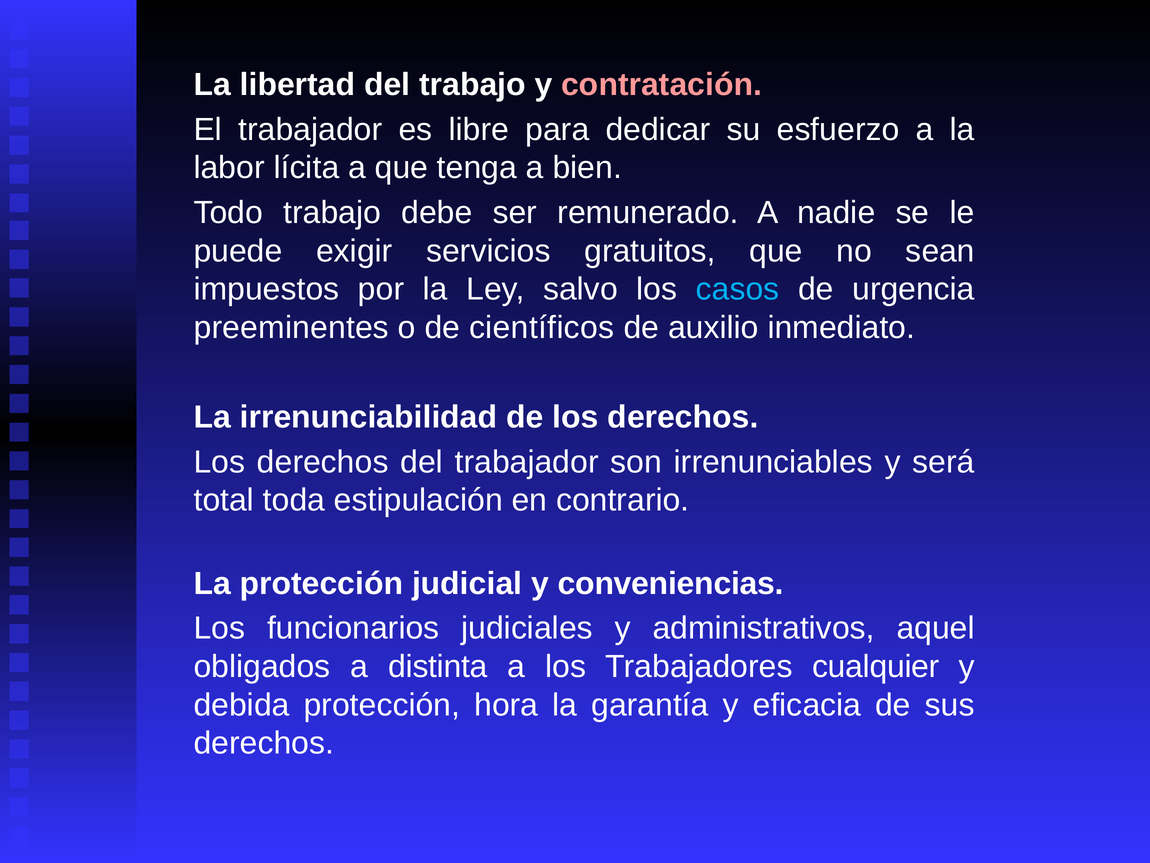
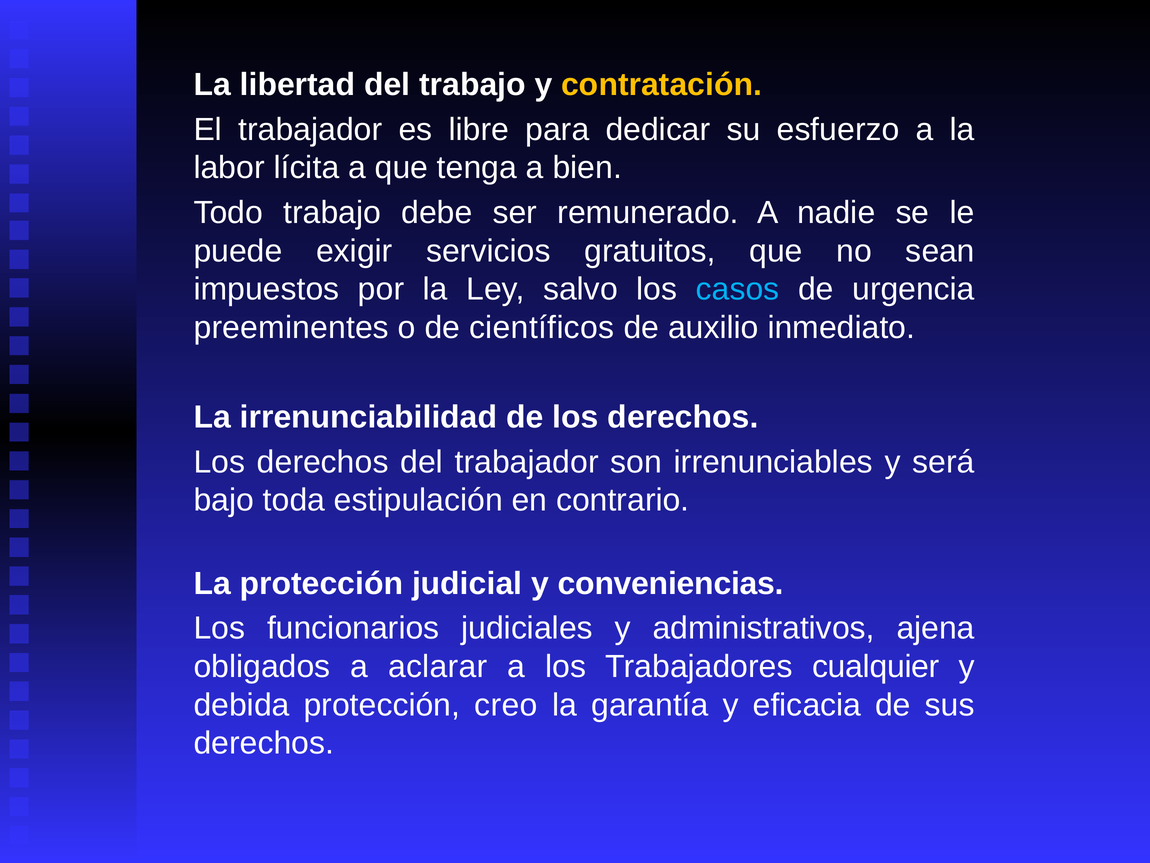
contratación colour: pink -> yellow
total: total -> bajo
aquel: aquel -> ajena
distinta: distinta -> aclarar
hora: hora -> creo
